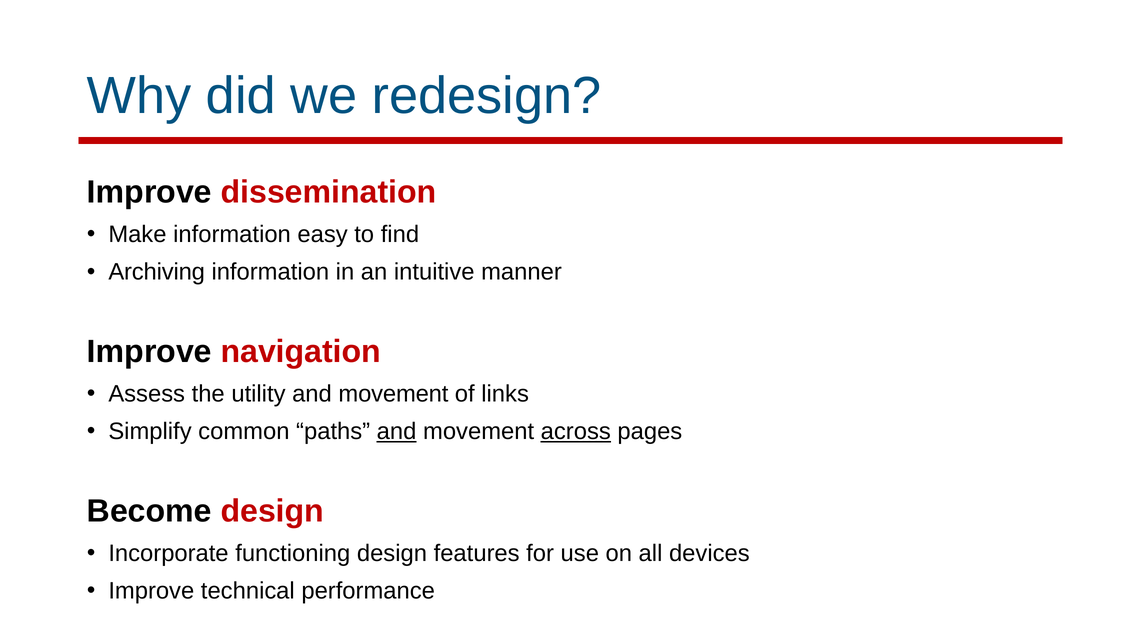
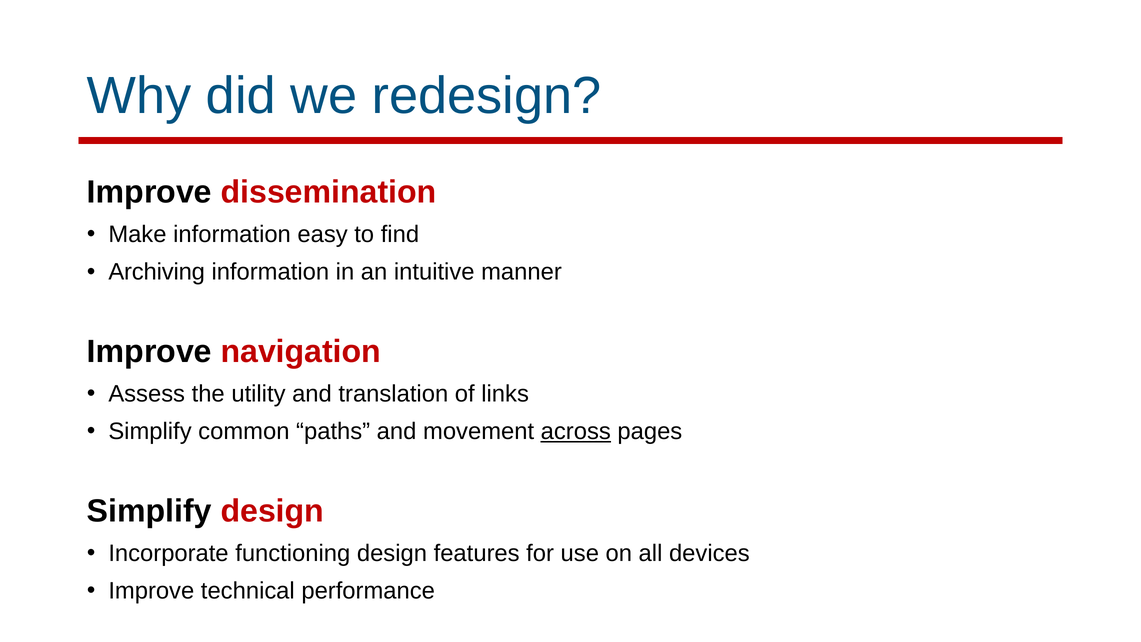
utility and movement: movement -> translation
and at (397, 431) underline: present -> none
Become at (149, 511): Become -> Simplify
